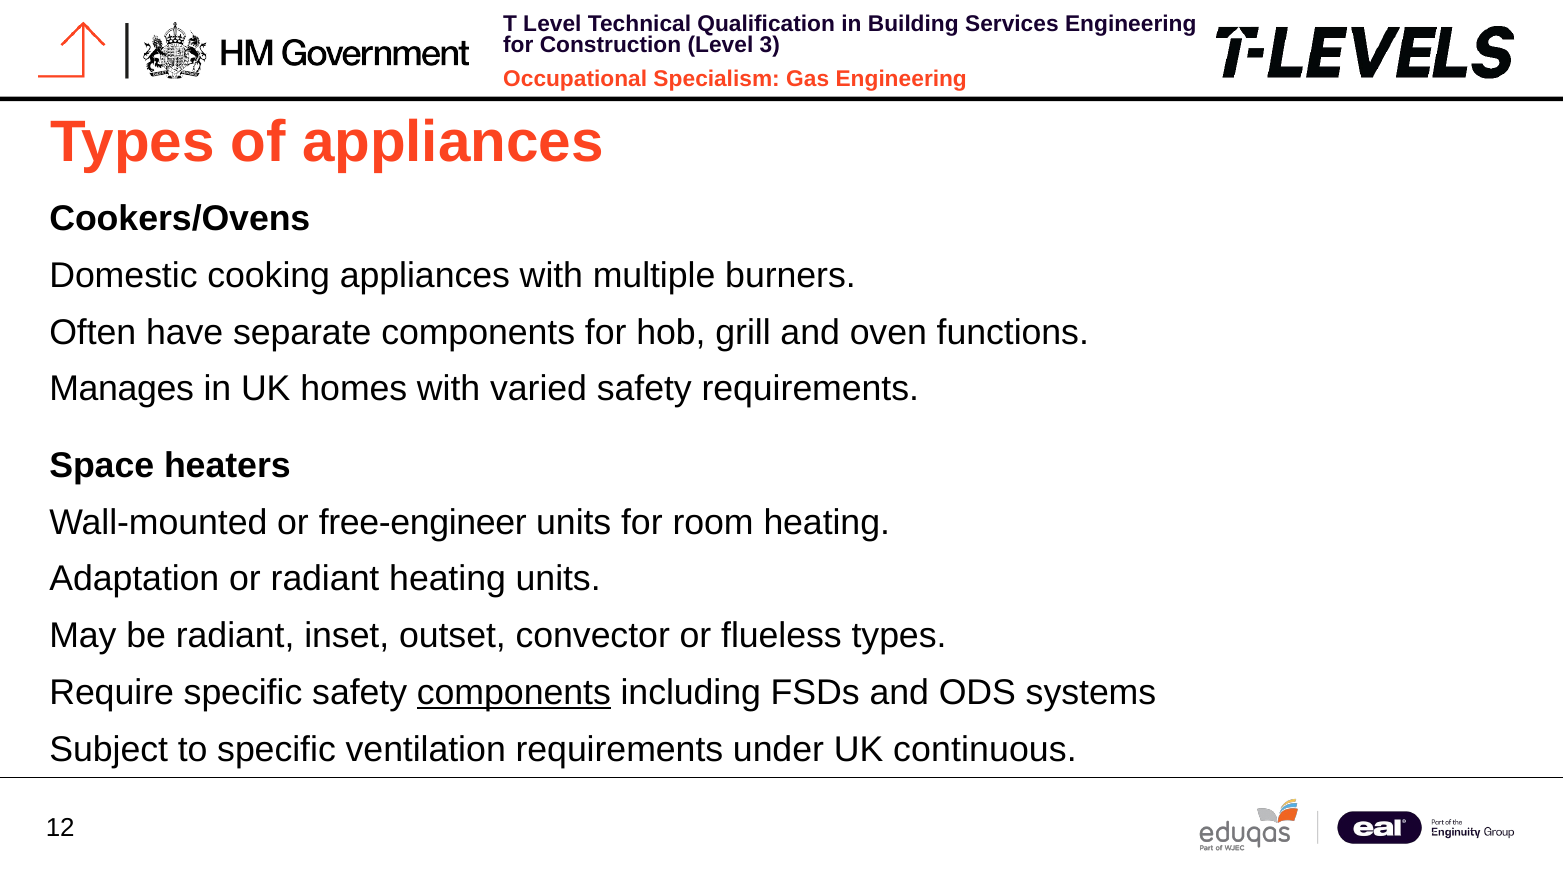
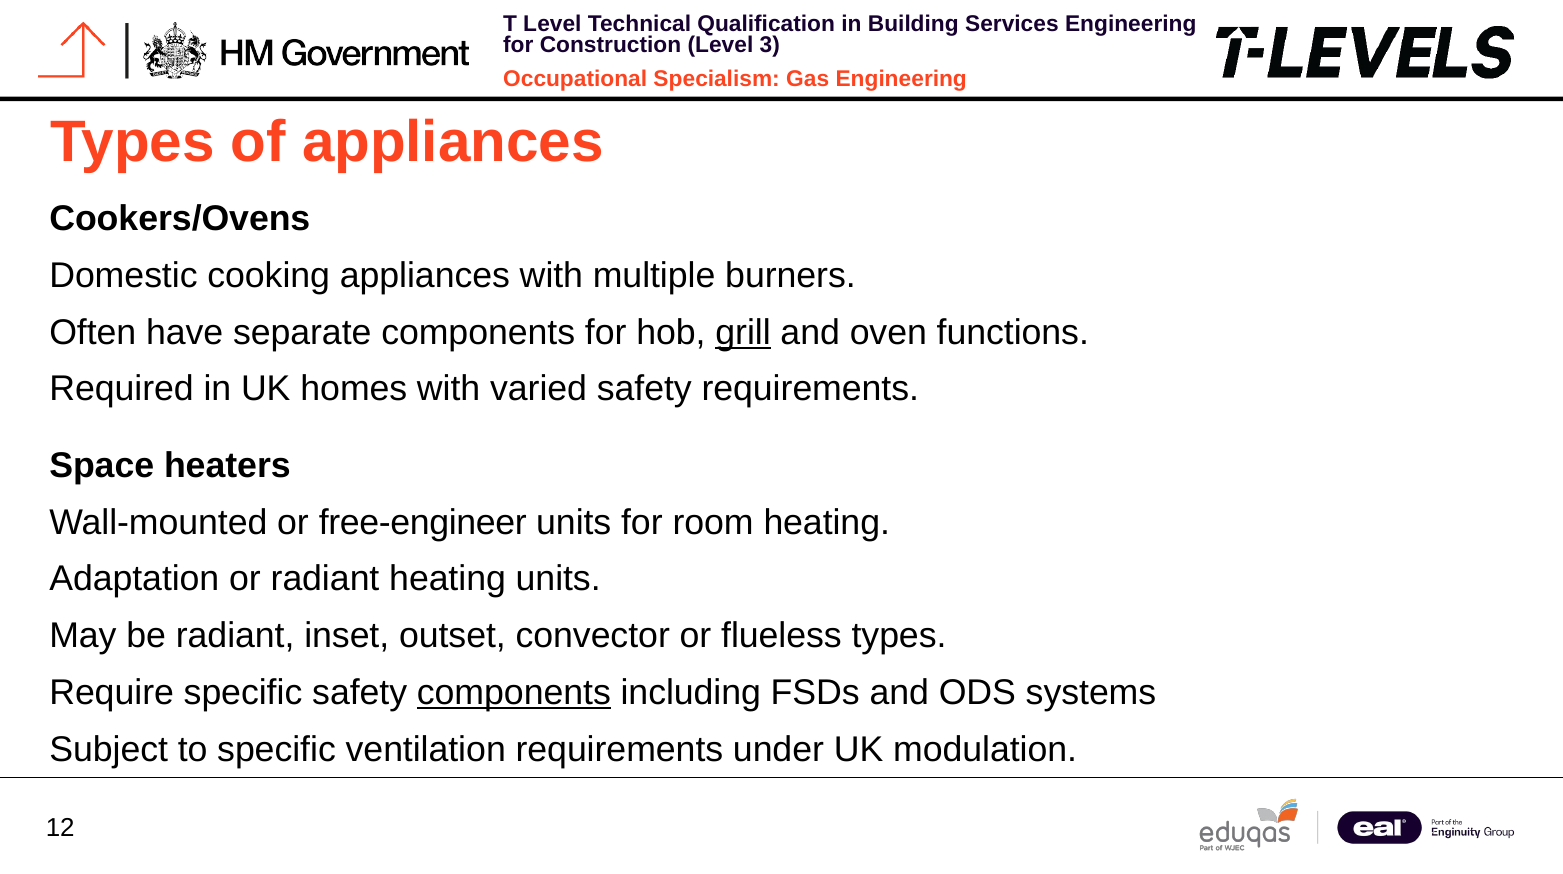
grill underline: none -> present
Manages: Manages -> Required
continuous: continuous -> modulation
